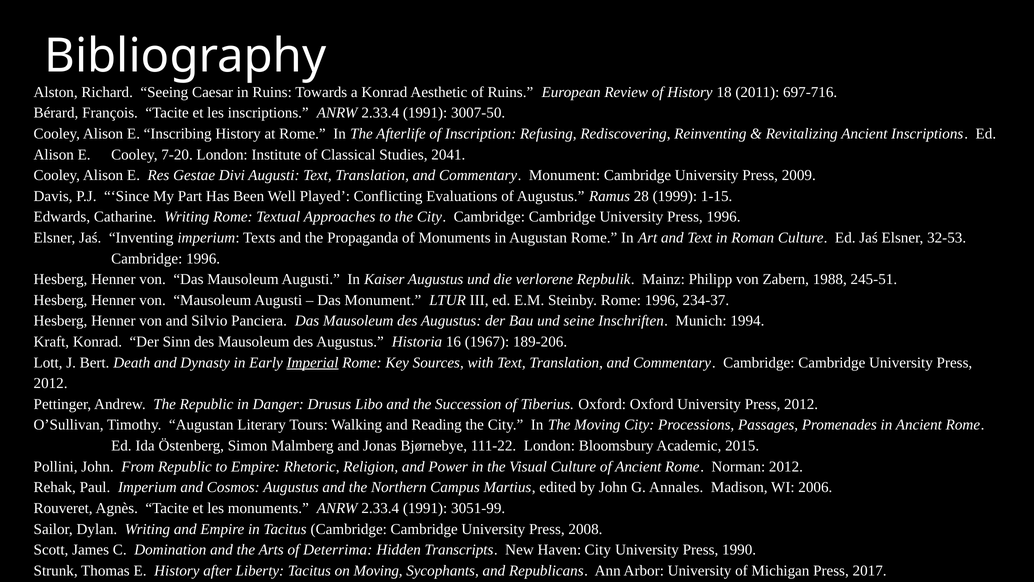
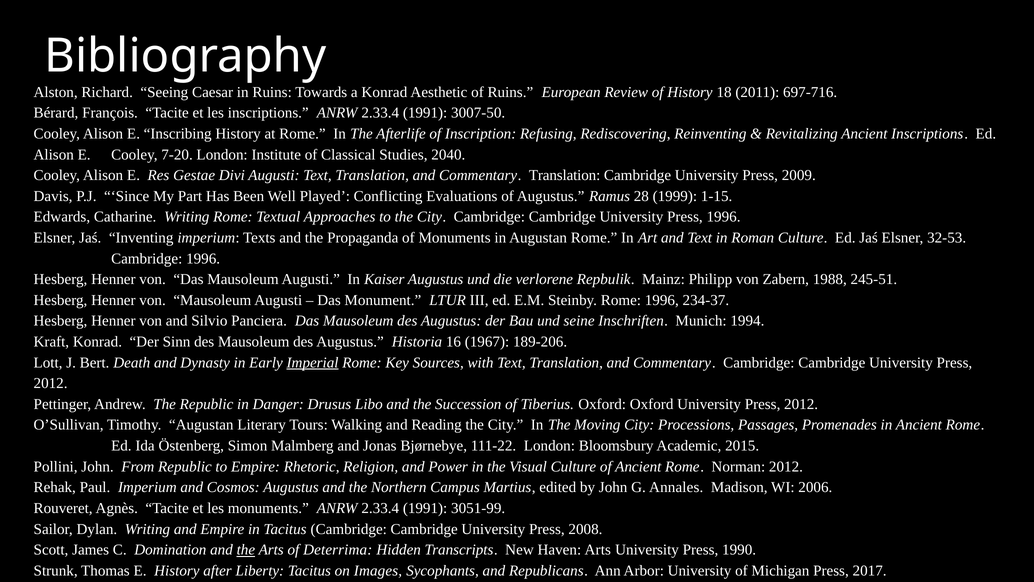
2041: 2041 -> 2040
Commentary Monument: Monument -> Translation
the at (246, 549) underline: none -> present
Haven City: City -> Arts
on Moving: Moving -> Images
